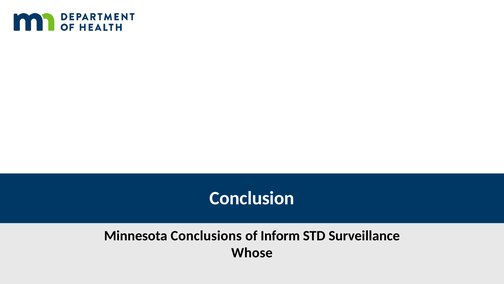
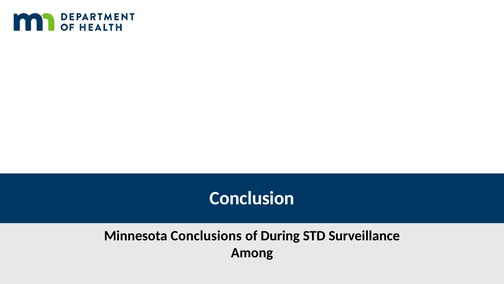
Inform: Inform -> During
Whose: Whose -> Among
